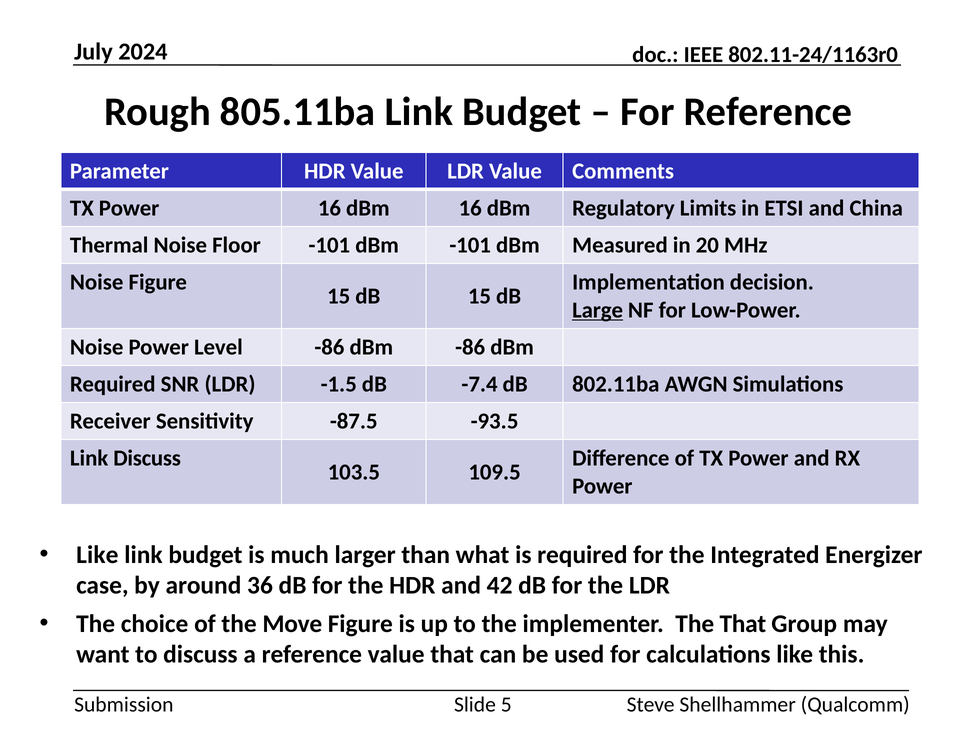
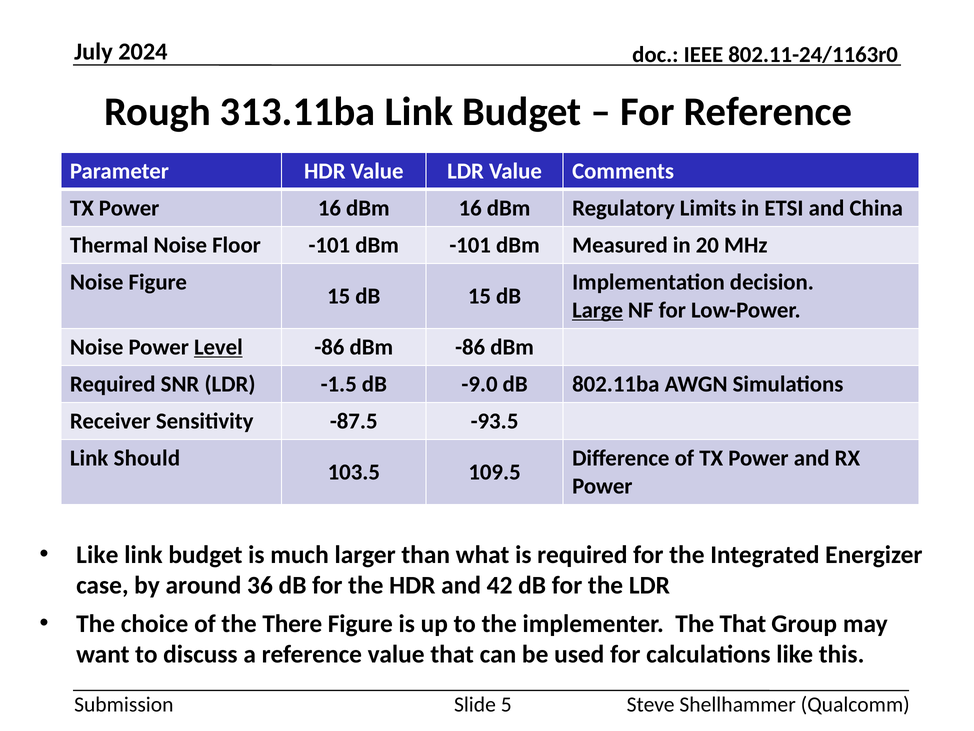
805.11ba: 805.11ba -> 313.11ba
Level underline: none -> present
-7.4: -7.4 -> -9.0
Link Discuss: Discuss -> Should
Move: Move -> There
